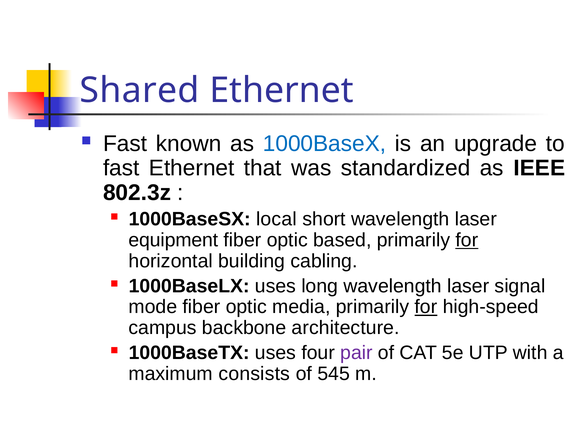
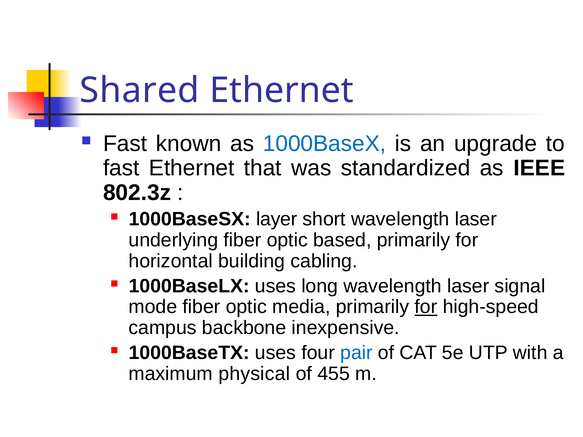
local: local -> layer
equipment: equipment -> underlying
for at (467, 240) underline: present -> none
architecture: architecture -> inexpensive
pair colour: purple -> blue
consists: consists -> physical
545: 545 -> 455
